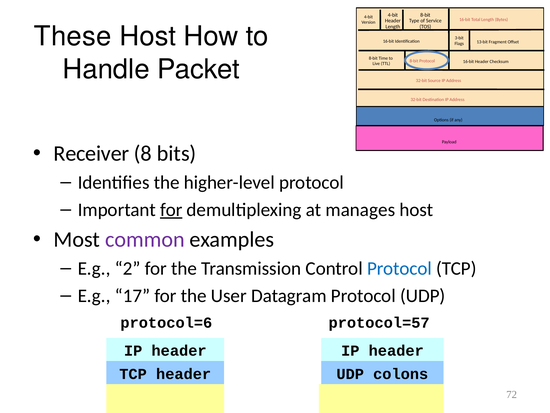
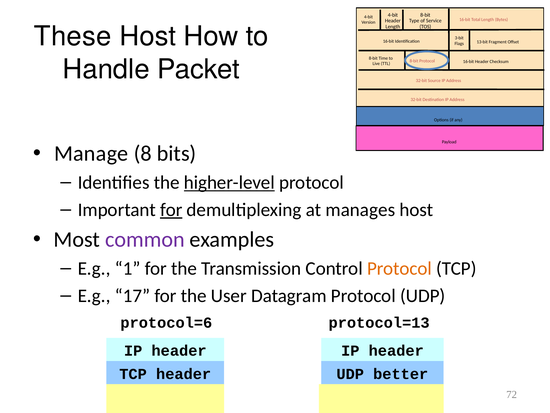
Receiver: Receiver -> Manage
higher-level underline: none -> present
2: 2 -> 1
Protocol at (399, 268) colour: blue -> orange
protocol=57: protocol=57 -> protocol=13
colons: colons -> better
